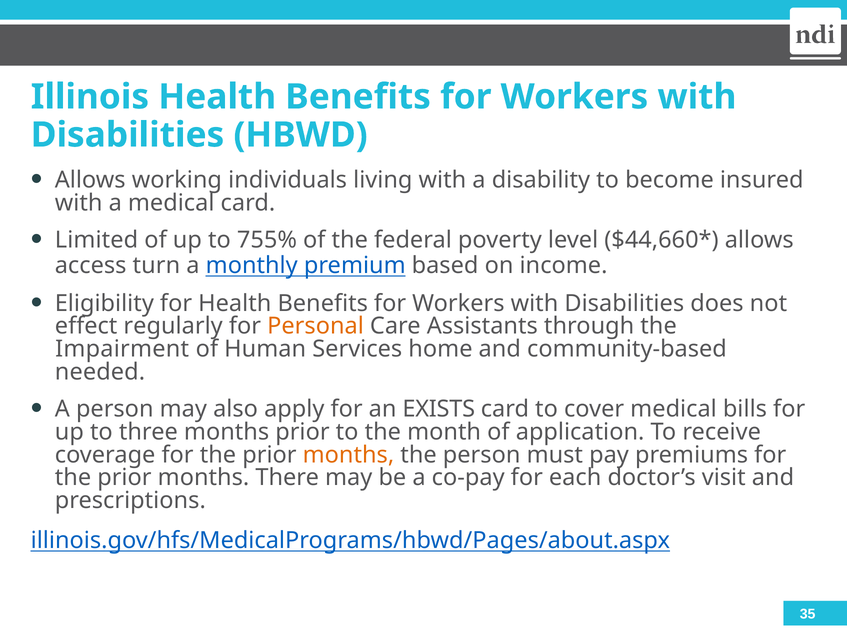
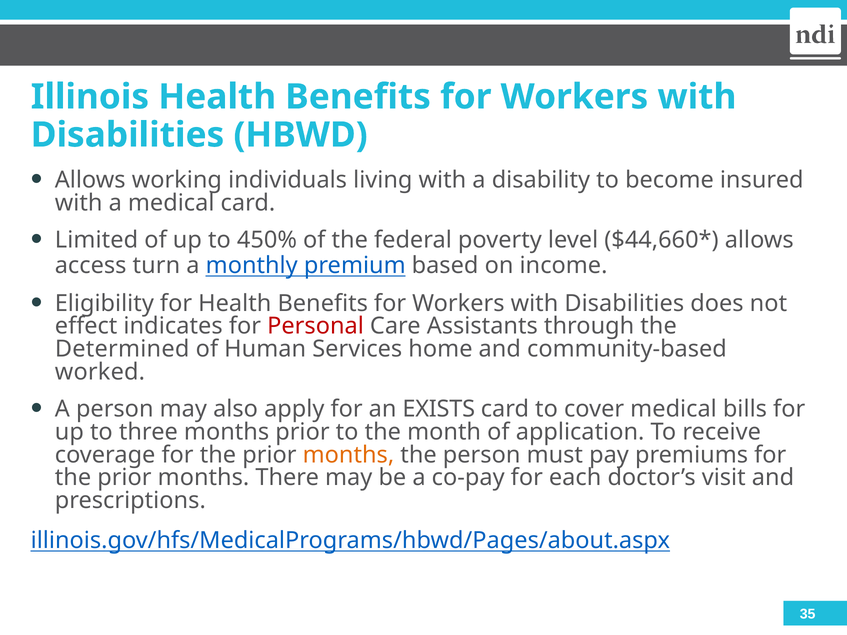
755%: 755% -> 450%
regularly: regularly -> indicates
Personal colour: orange -> red
Impairment: Impairment -> Determined
needed: needed -> worked
